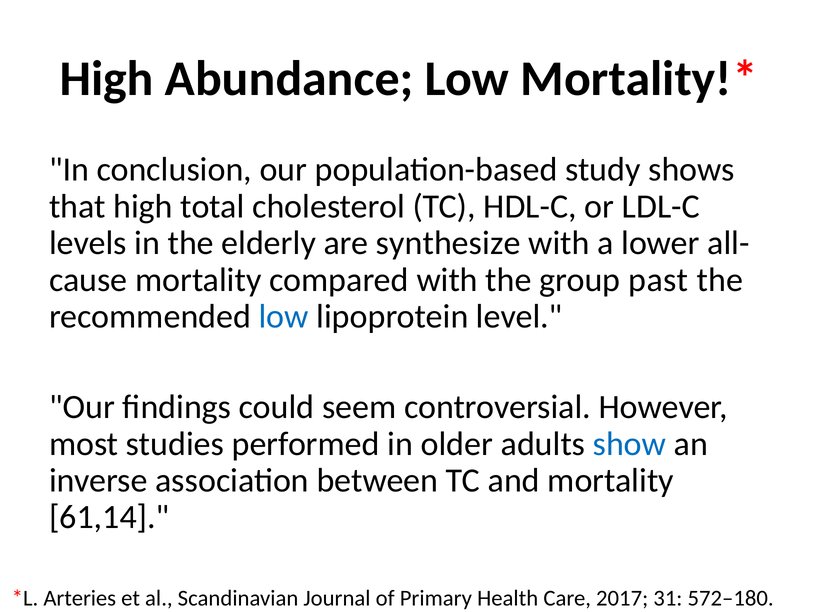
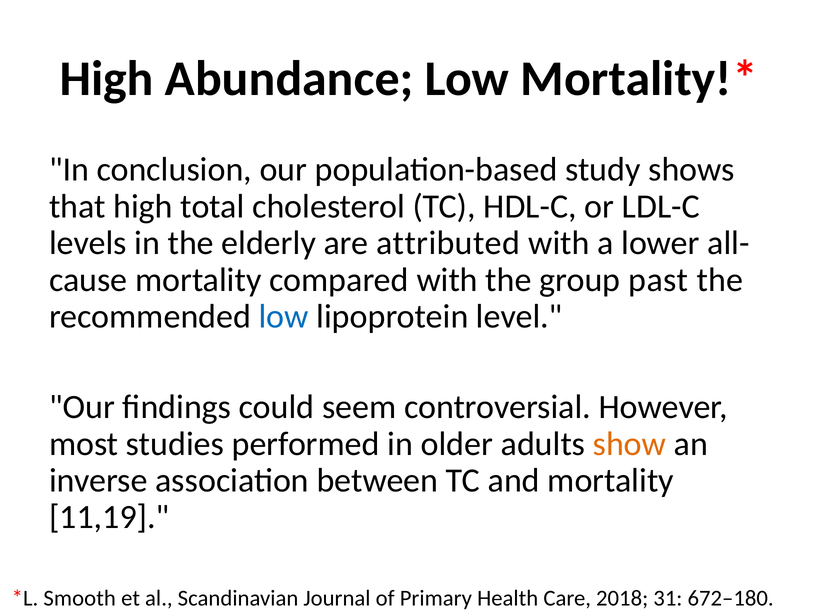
synthesize: synthesize -> attributed
show colour: blue -> orange
61,14: 61,14 -> 11,19
Arteries: Arteries -> Smooth
2017: 2017 -> 2018
572–180: 572–180 -> 672–180
